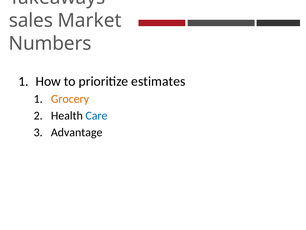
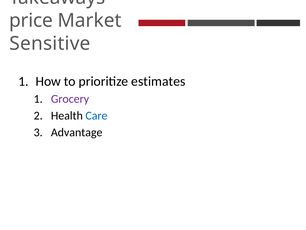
sales: sales -> price
Numbers: Numbers -> Sensitive
Grocery colour: orange -> purple
